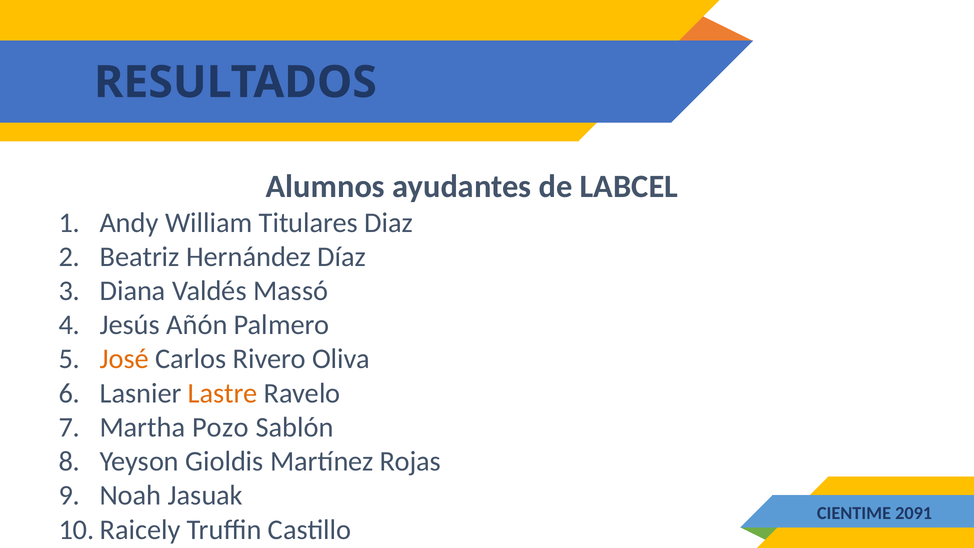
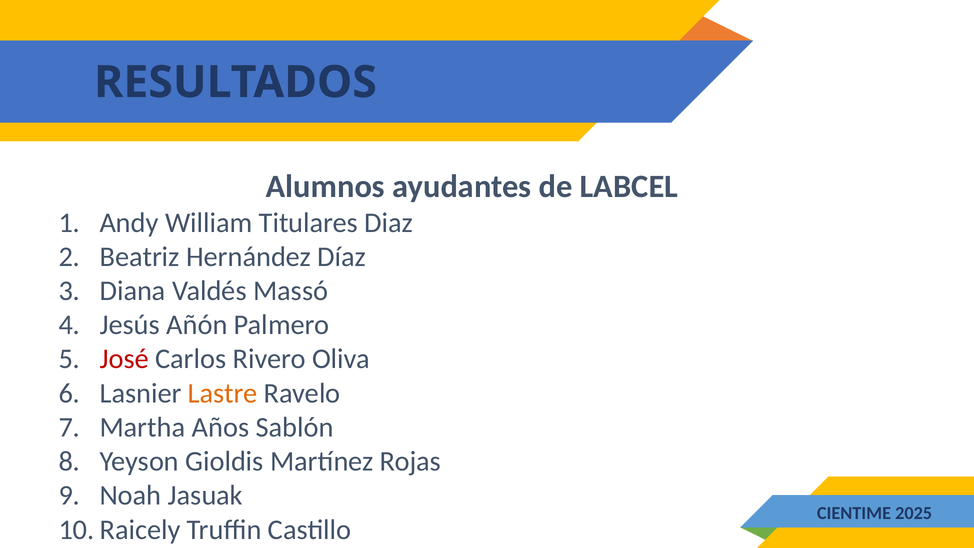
José colour: orange -> red
Pozo: Pozo -> Años
2091: 2091 -> 2025
